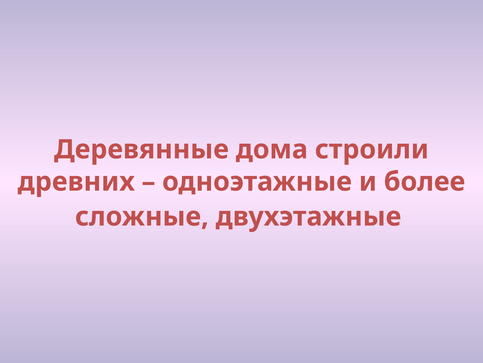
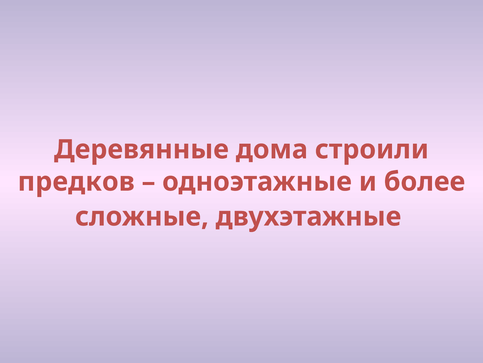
древних: древних -> предков
